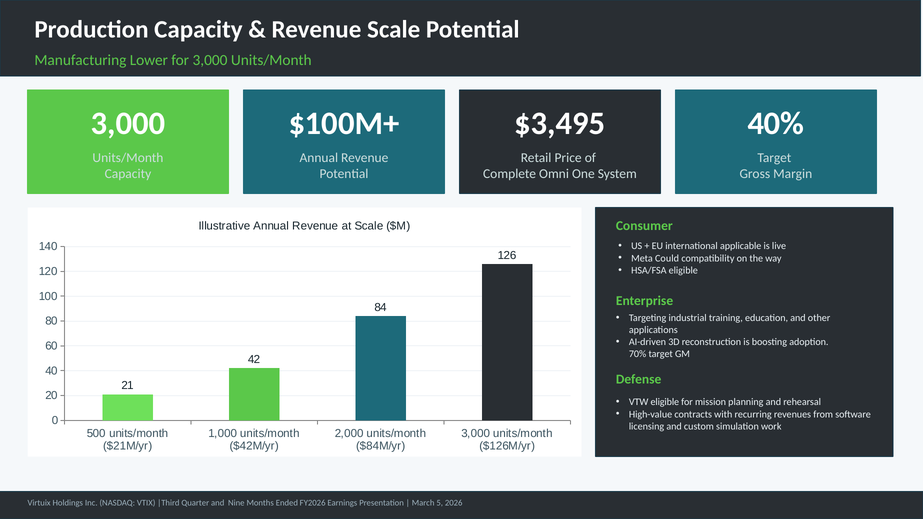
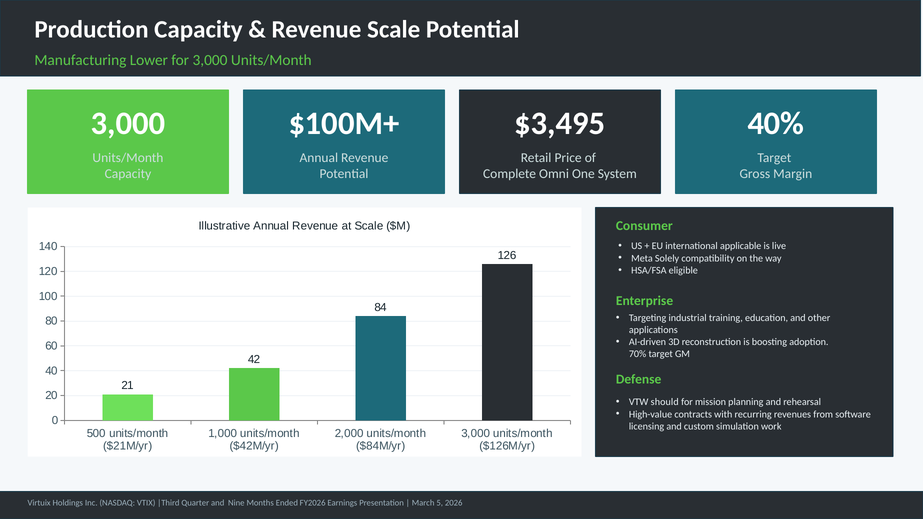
Could: Could -> Solely
VTW eligible: eligible -> should
